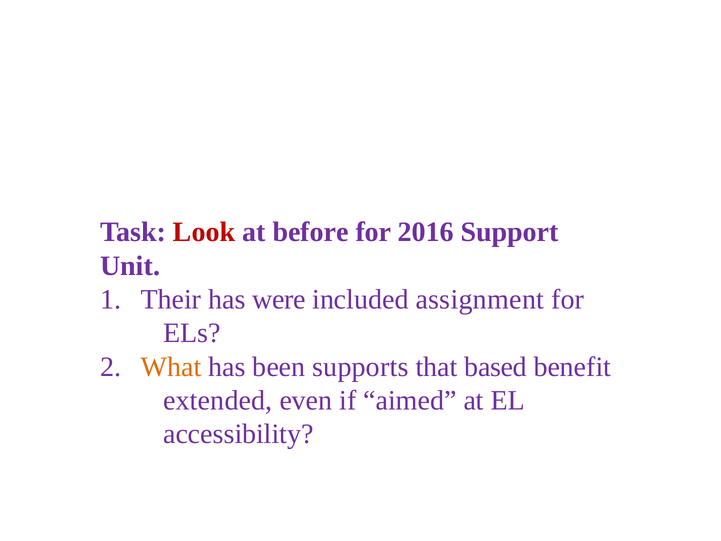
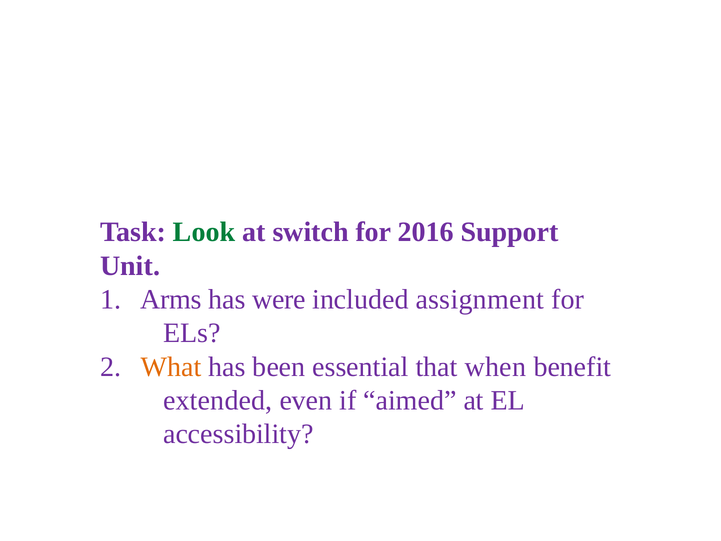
Look colour: red -> green
before: before -> switch
Their: Their -> Arms
supports: supports -> essential
based: based -> when
